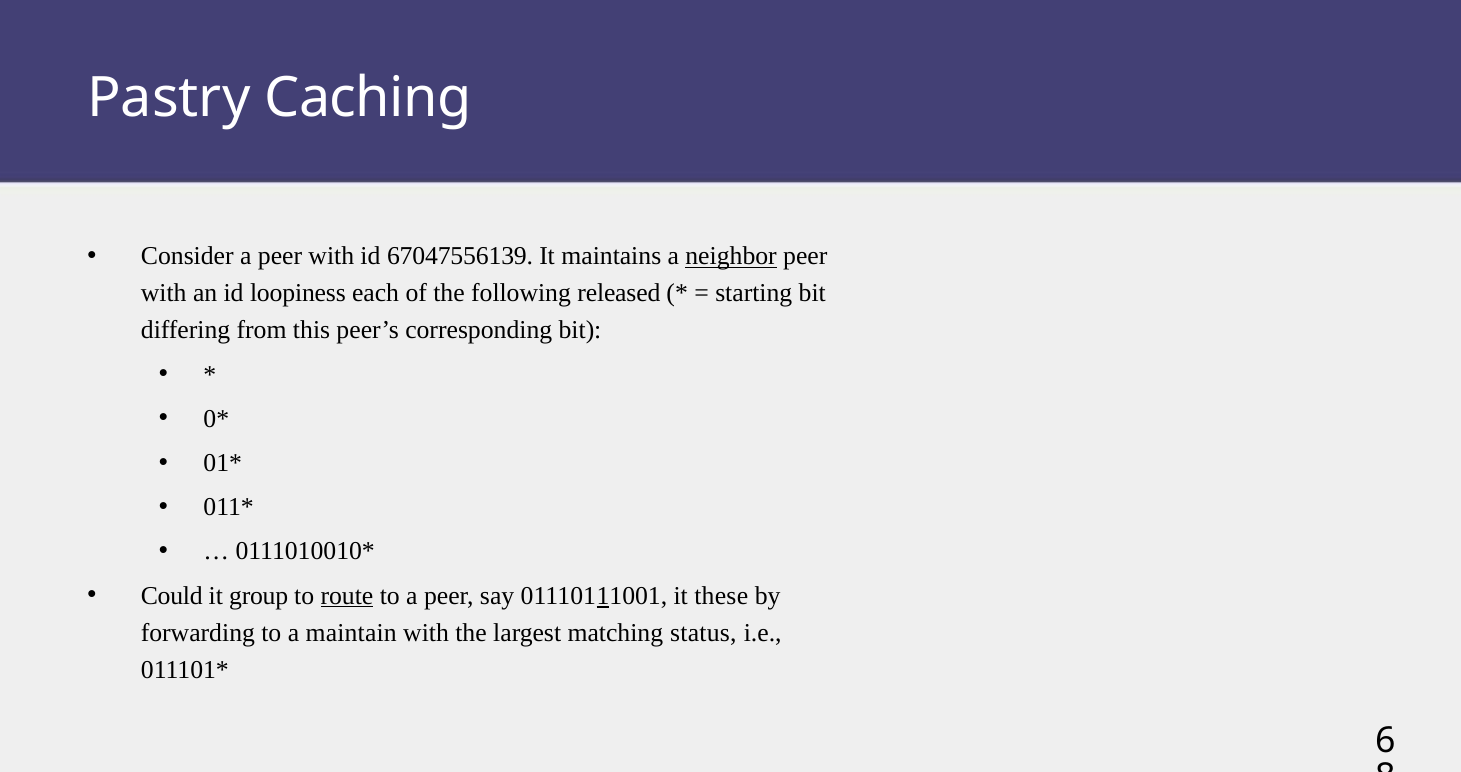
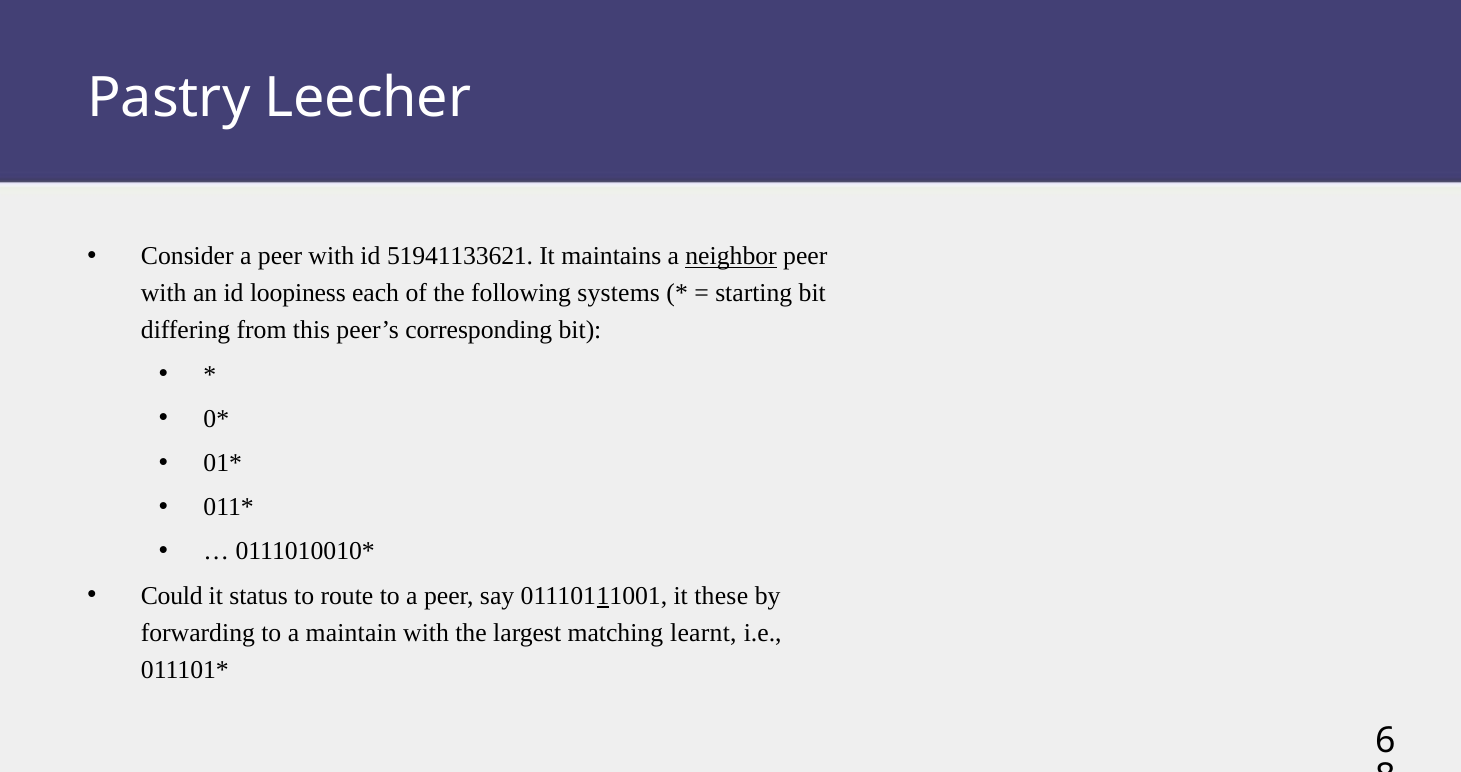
Caching: Caching -> Leecher
67047556139: 67047556139 -> 51941133621
released: released -> systems
group: group -> status
route underline: present -> none
status: status -> learnt
